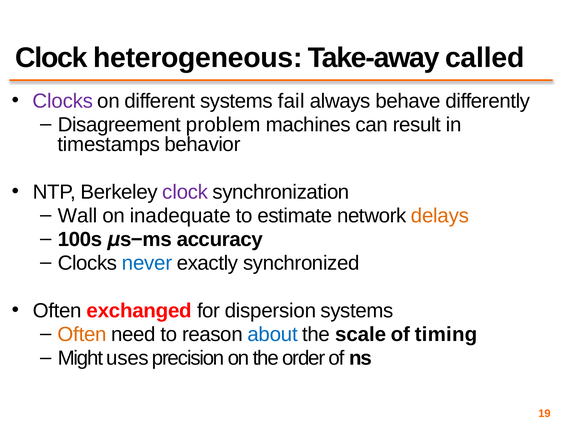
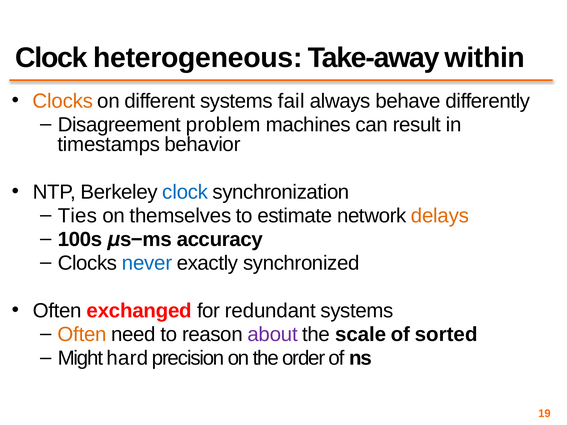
called: called -> within
Clocks at (63, 101) colour: purple -> orange
clock at (185, 192) colour: purple -> blue
Wall: Wall -> Ties
inadequate: inadequate -> themselves
dispersion: dispersion -> redundant
about colour: blue -> purple
timing: timing -> sorted
uses: uses -> hard
